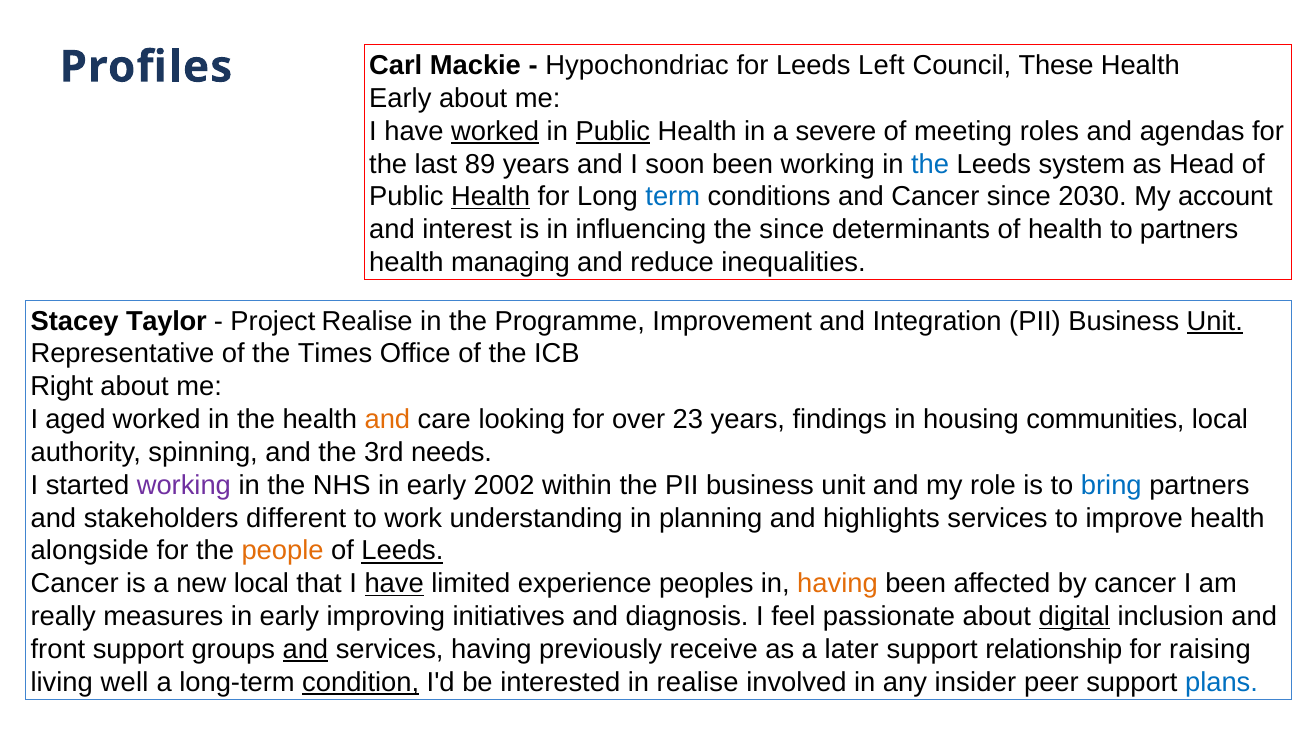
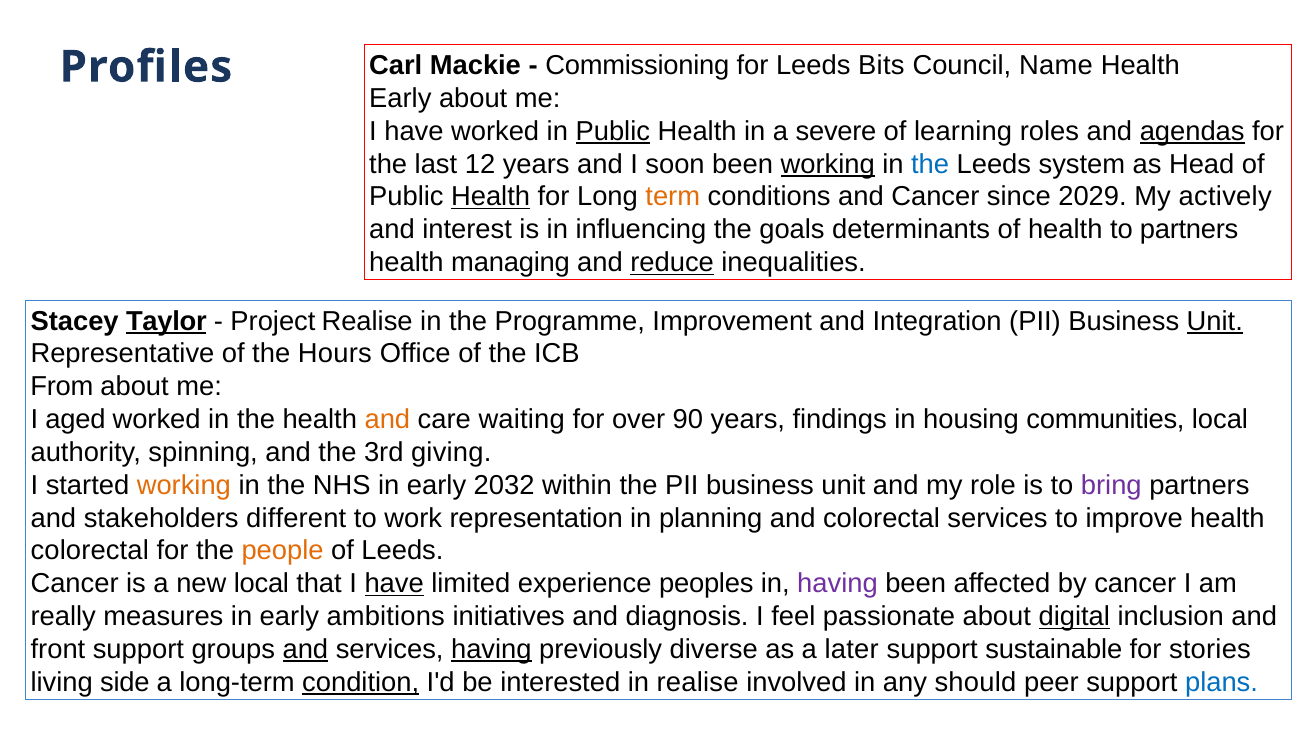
Hypochondriac: Hypochondriac -> Commissioning
Left: Left -> Bits
These: These -> Name
worked at (495, 131) underline: present -> none
meeting: meeting -> learning
agendas underline: none -> present
89: 89 -> 12
working at (828, 164) underline: none -> present
term colour: blue -> orange
2030: 2030 -> 2029
account: account -> actively
the since: since -> goals
reduce underline: none -> present
Taylor underline: none -> present
Times: Times -> Hours
Right: Right -> From
looking: looking -> waiting
23: 23 -> 90
needs: needs -> giving
working at (184, 485) colour: purple -> orange
2002: 2002 -> 2032
bring colour: blue -> purple
understanding: understanding -> representation
and highlights: highlights -> colorectal
alongside at (90, 551): alongside -> colorectal
Leeds at (402, 551) underline: present -> none
having at (837, 583) colour: orange -> purple
improving: improving -> ambitions
having at (491, 649) underline: none -> present
receive: receive -> diverse
relationship: relationship -> sustainable
raising: raising -> stories
well: well -> side
insider: insider -> should
